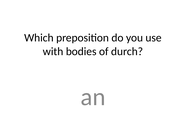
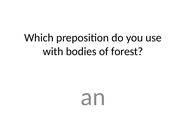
durch: durch -> forest
